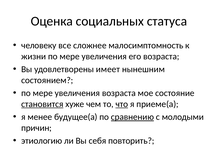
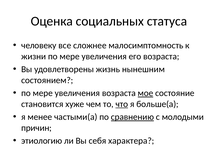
имеет: имеет -> жизнь
мое underline: none -> present
становится underline: present -> none
приеме(а: приеме(а -> больше(а
будущее(а: будущее(а -> частыми(а
повторить: повторить -> характера
